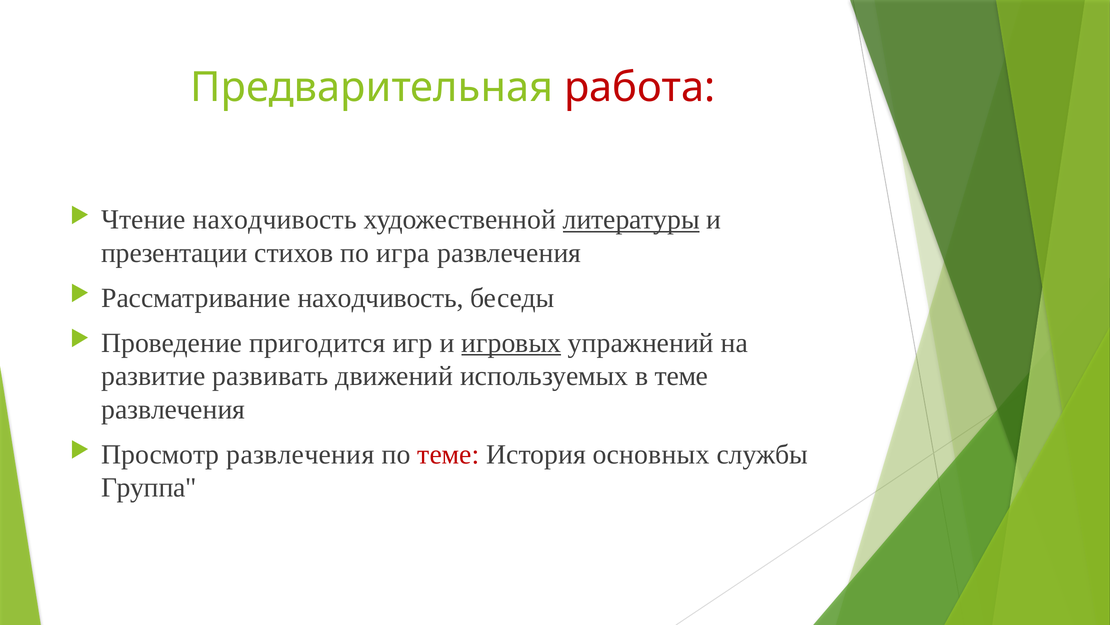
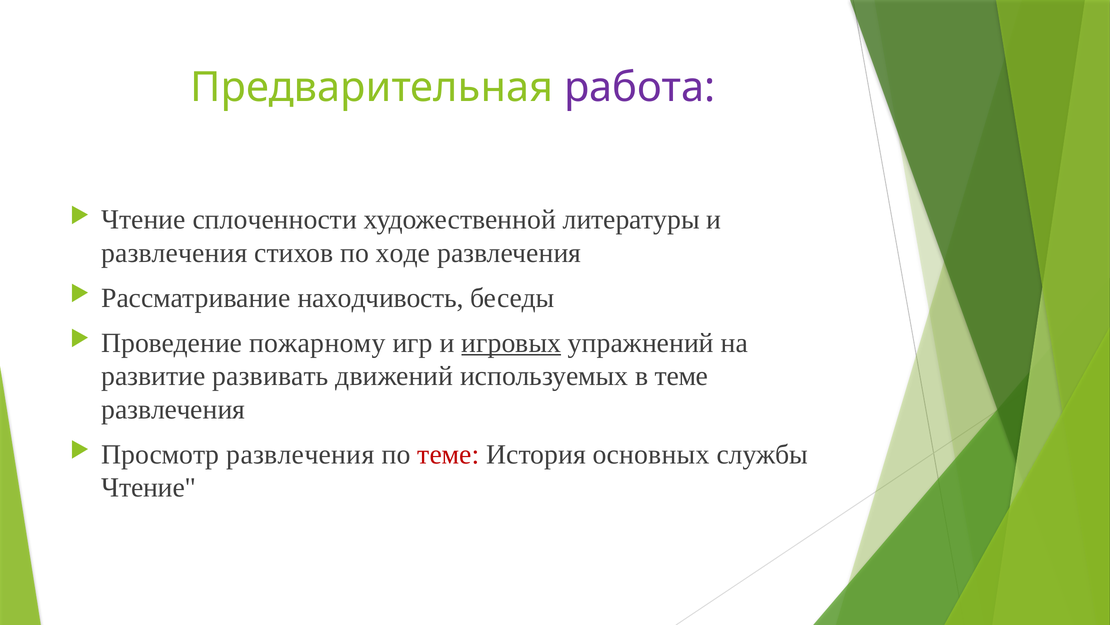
работа colour: red -> purple
Чтение находчивость: находчивость -> сплоченности
литературы underline: present -> none
презентации at (174, 253): презентации -> развлечения
игра: игра -> ходе
пригодится: пригодится -> пожарному
Группа at (149, 487): Группа -> Чтение
